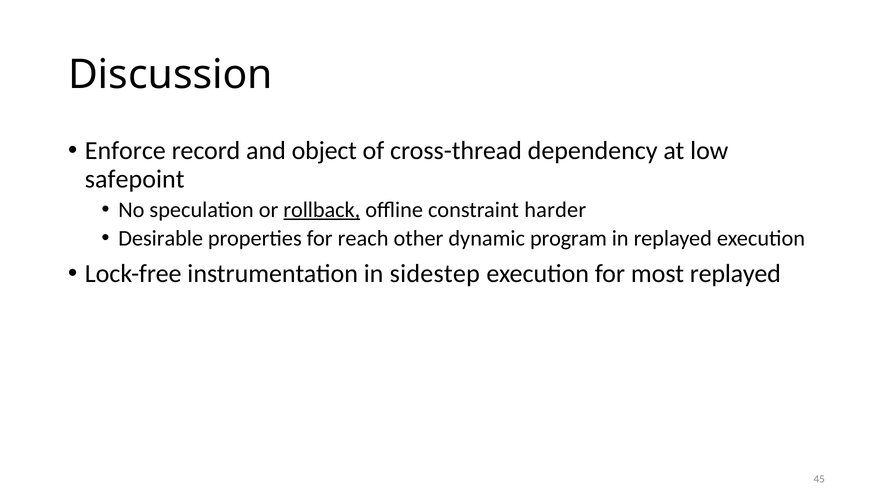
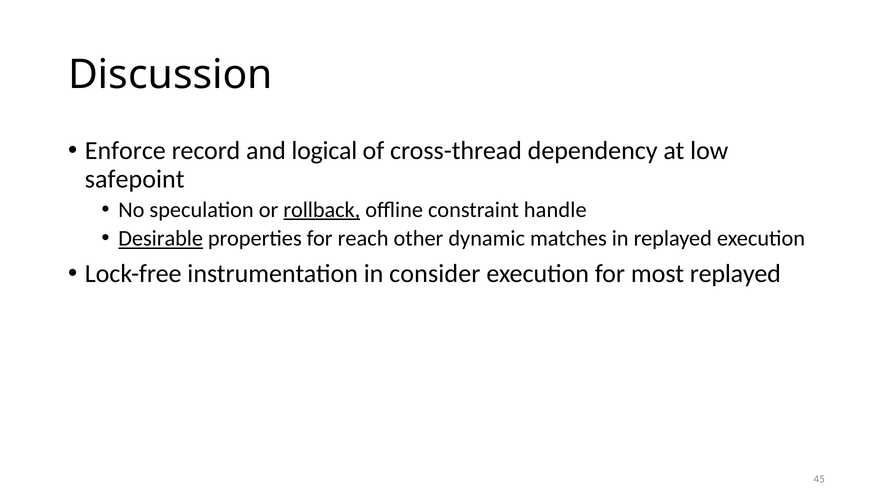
object: object -> logical
harder: harder -> handle
Desirable underline: none -> present
program: program -> matches
sidestep: sidestep -> consider
